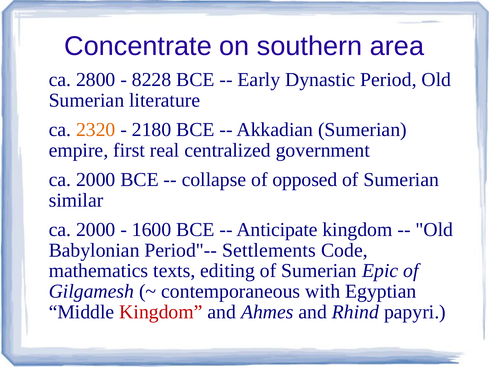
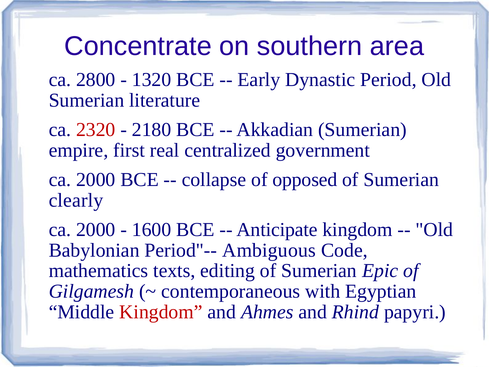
8228: 8228 -> 1320
2320 colour: orange -> red
similar: similar -> clearly
Settlements: Settlements -> Ambiguous
